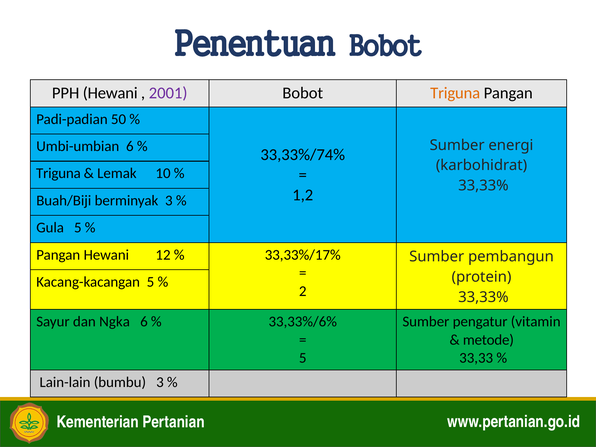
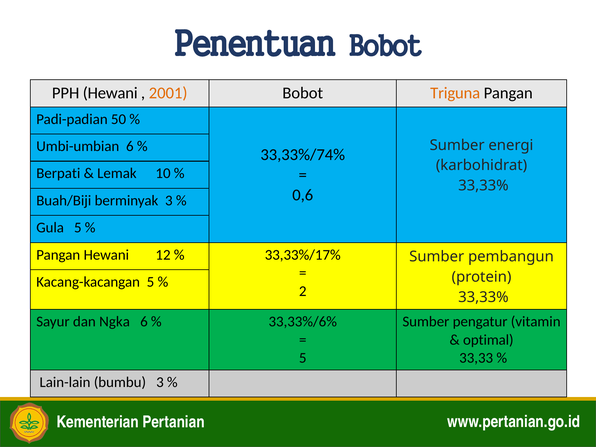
2001 colour: purple -> orange
Triguna at (58, 173): Triguna -> Berpati
1,2: 1,2 -> 0,6
metode: metode -> optimal
